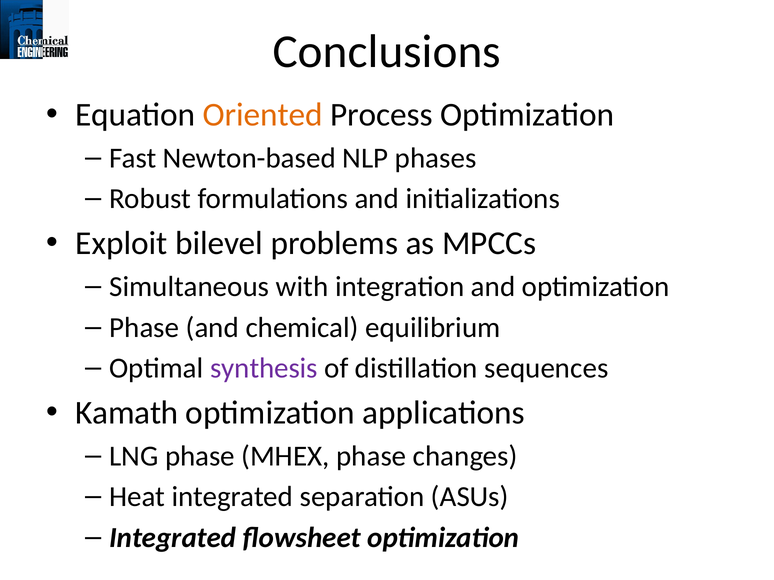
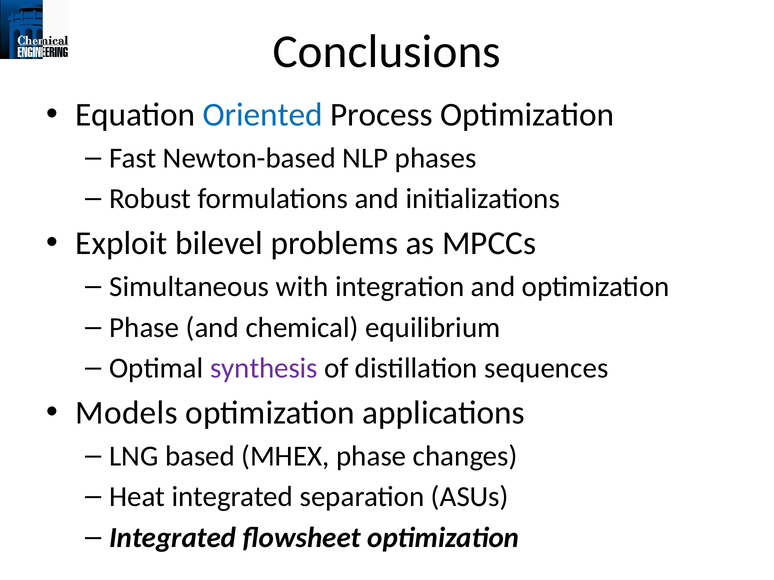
Oriented colour: orange -> blue
Kamath: Kamath -> Models
LNG phase: phase -> based
